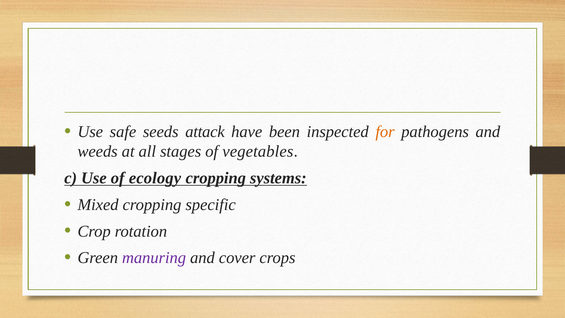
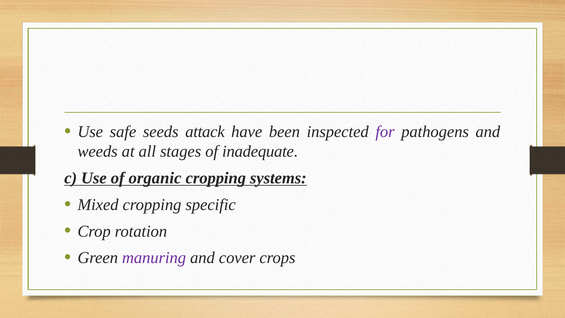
for colour: orange -> purple
vegetables: vegetables -> inadequate
ecology: ecology -> organic
